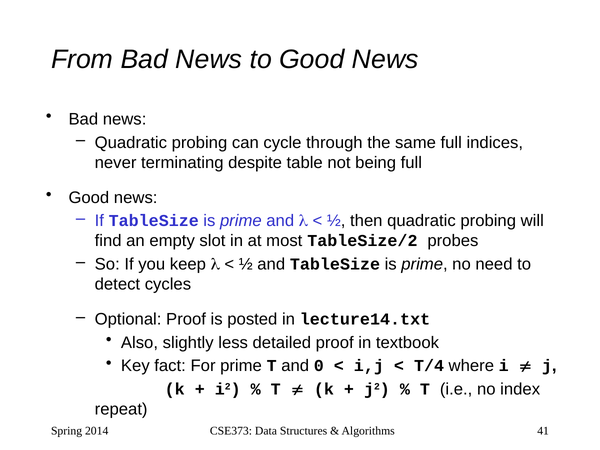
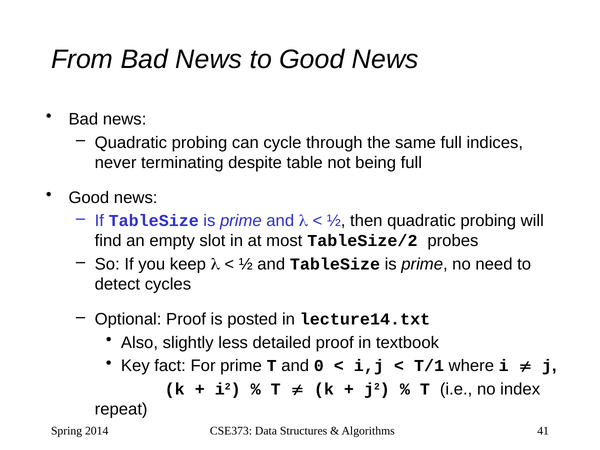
T/4: T/4 -> T/1
